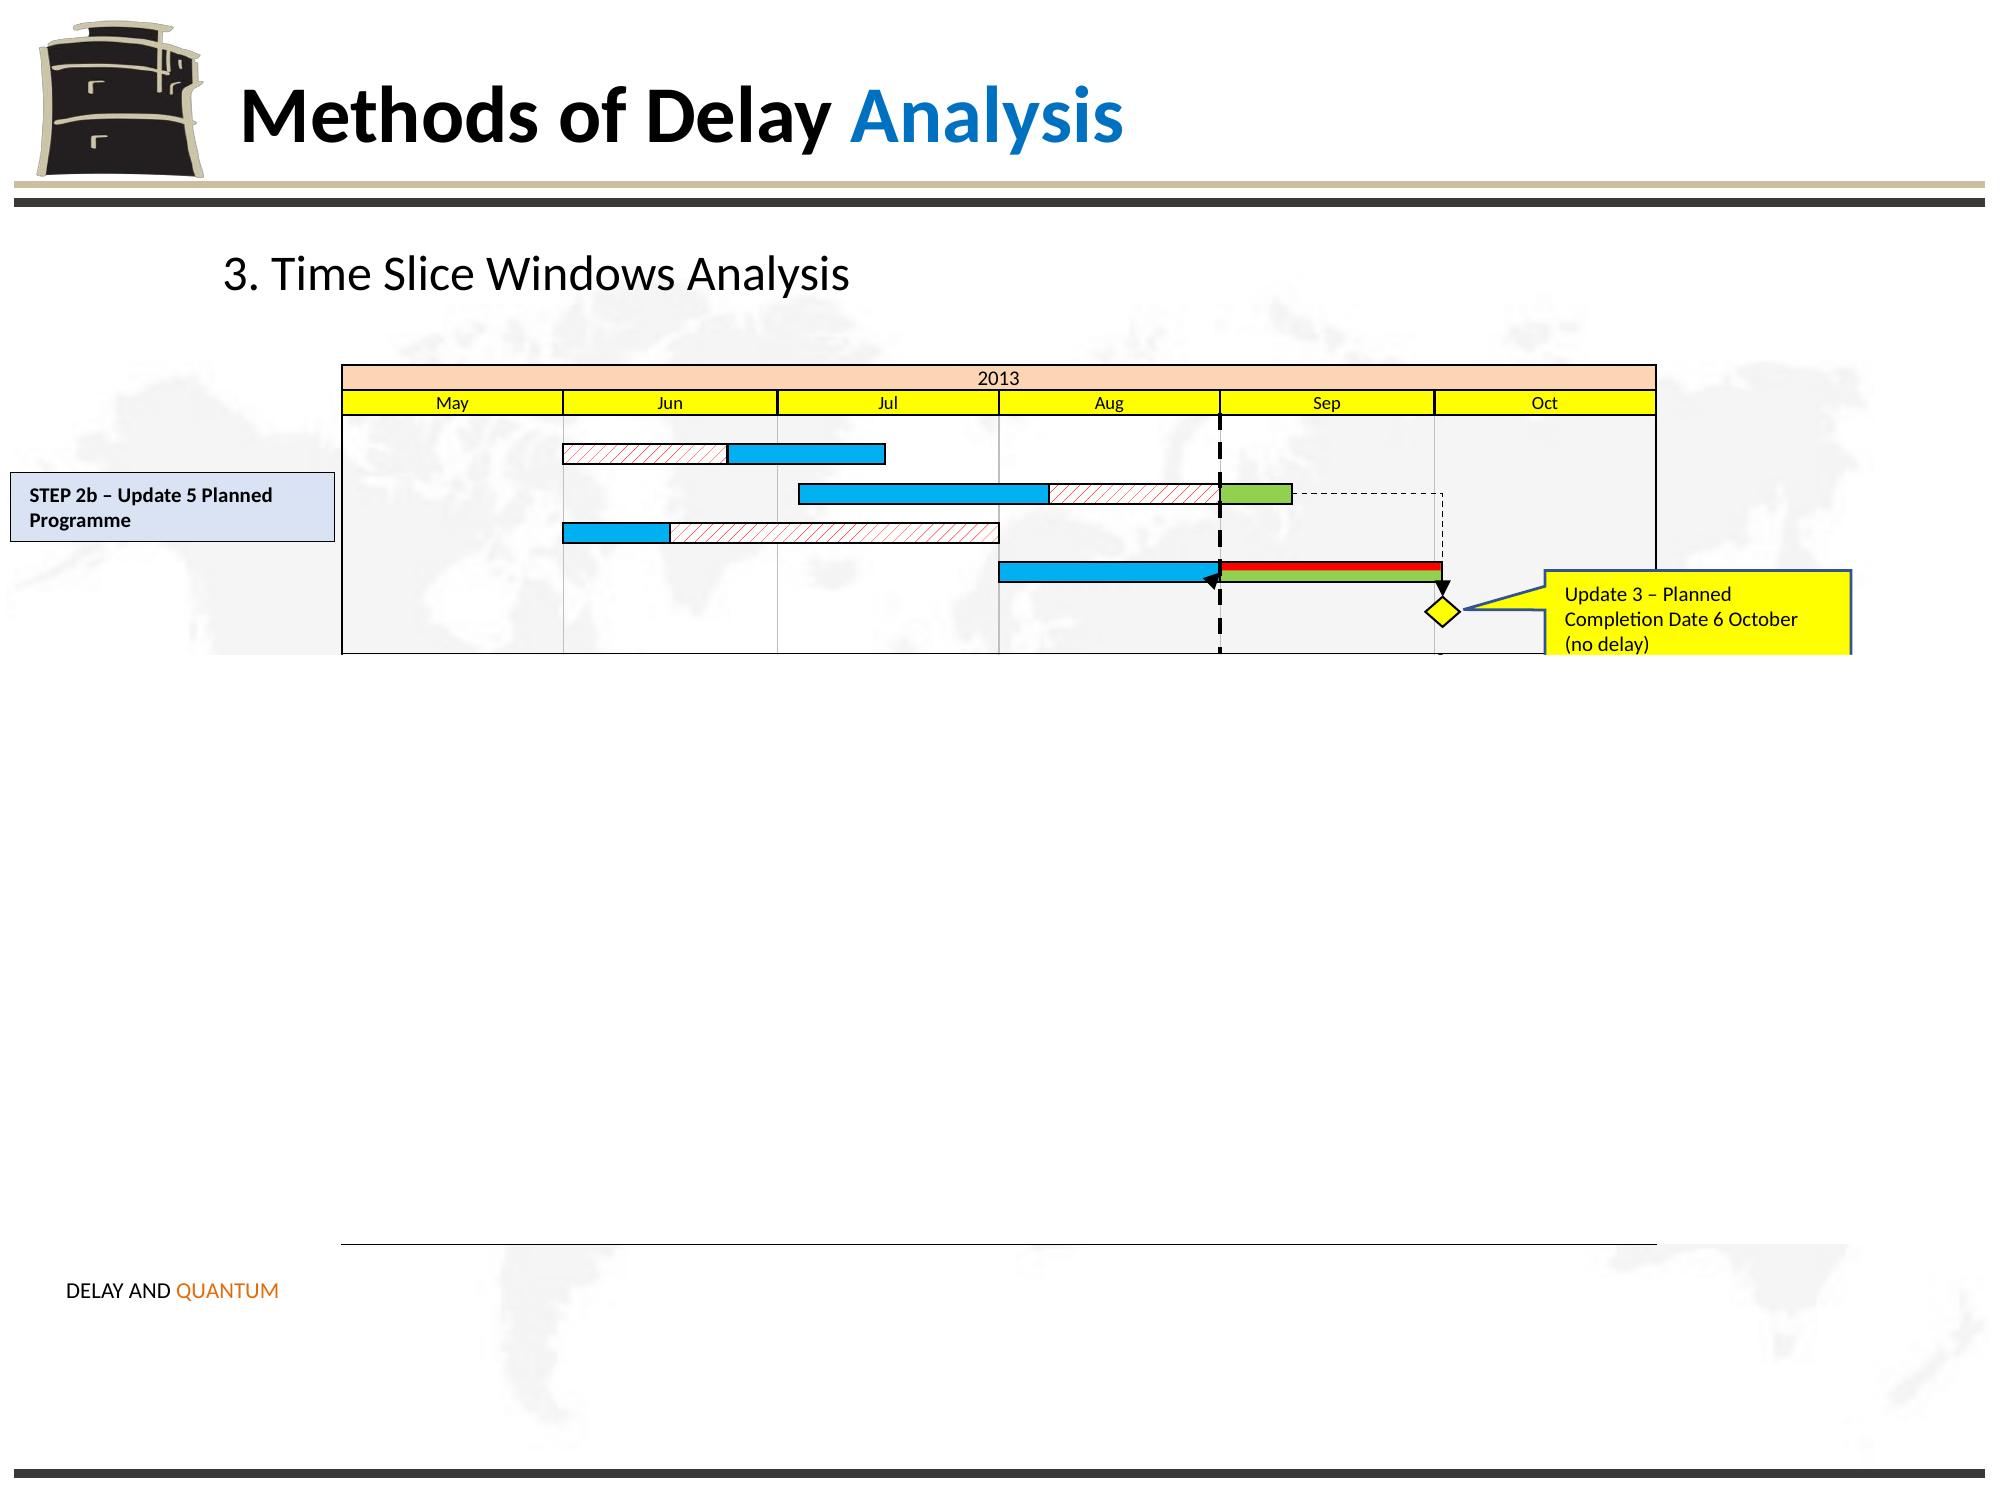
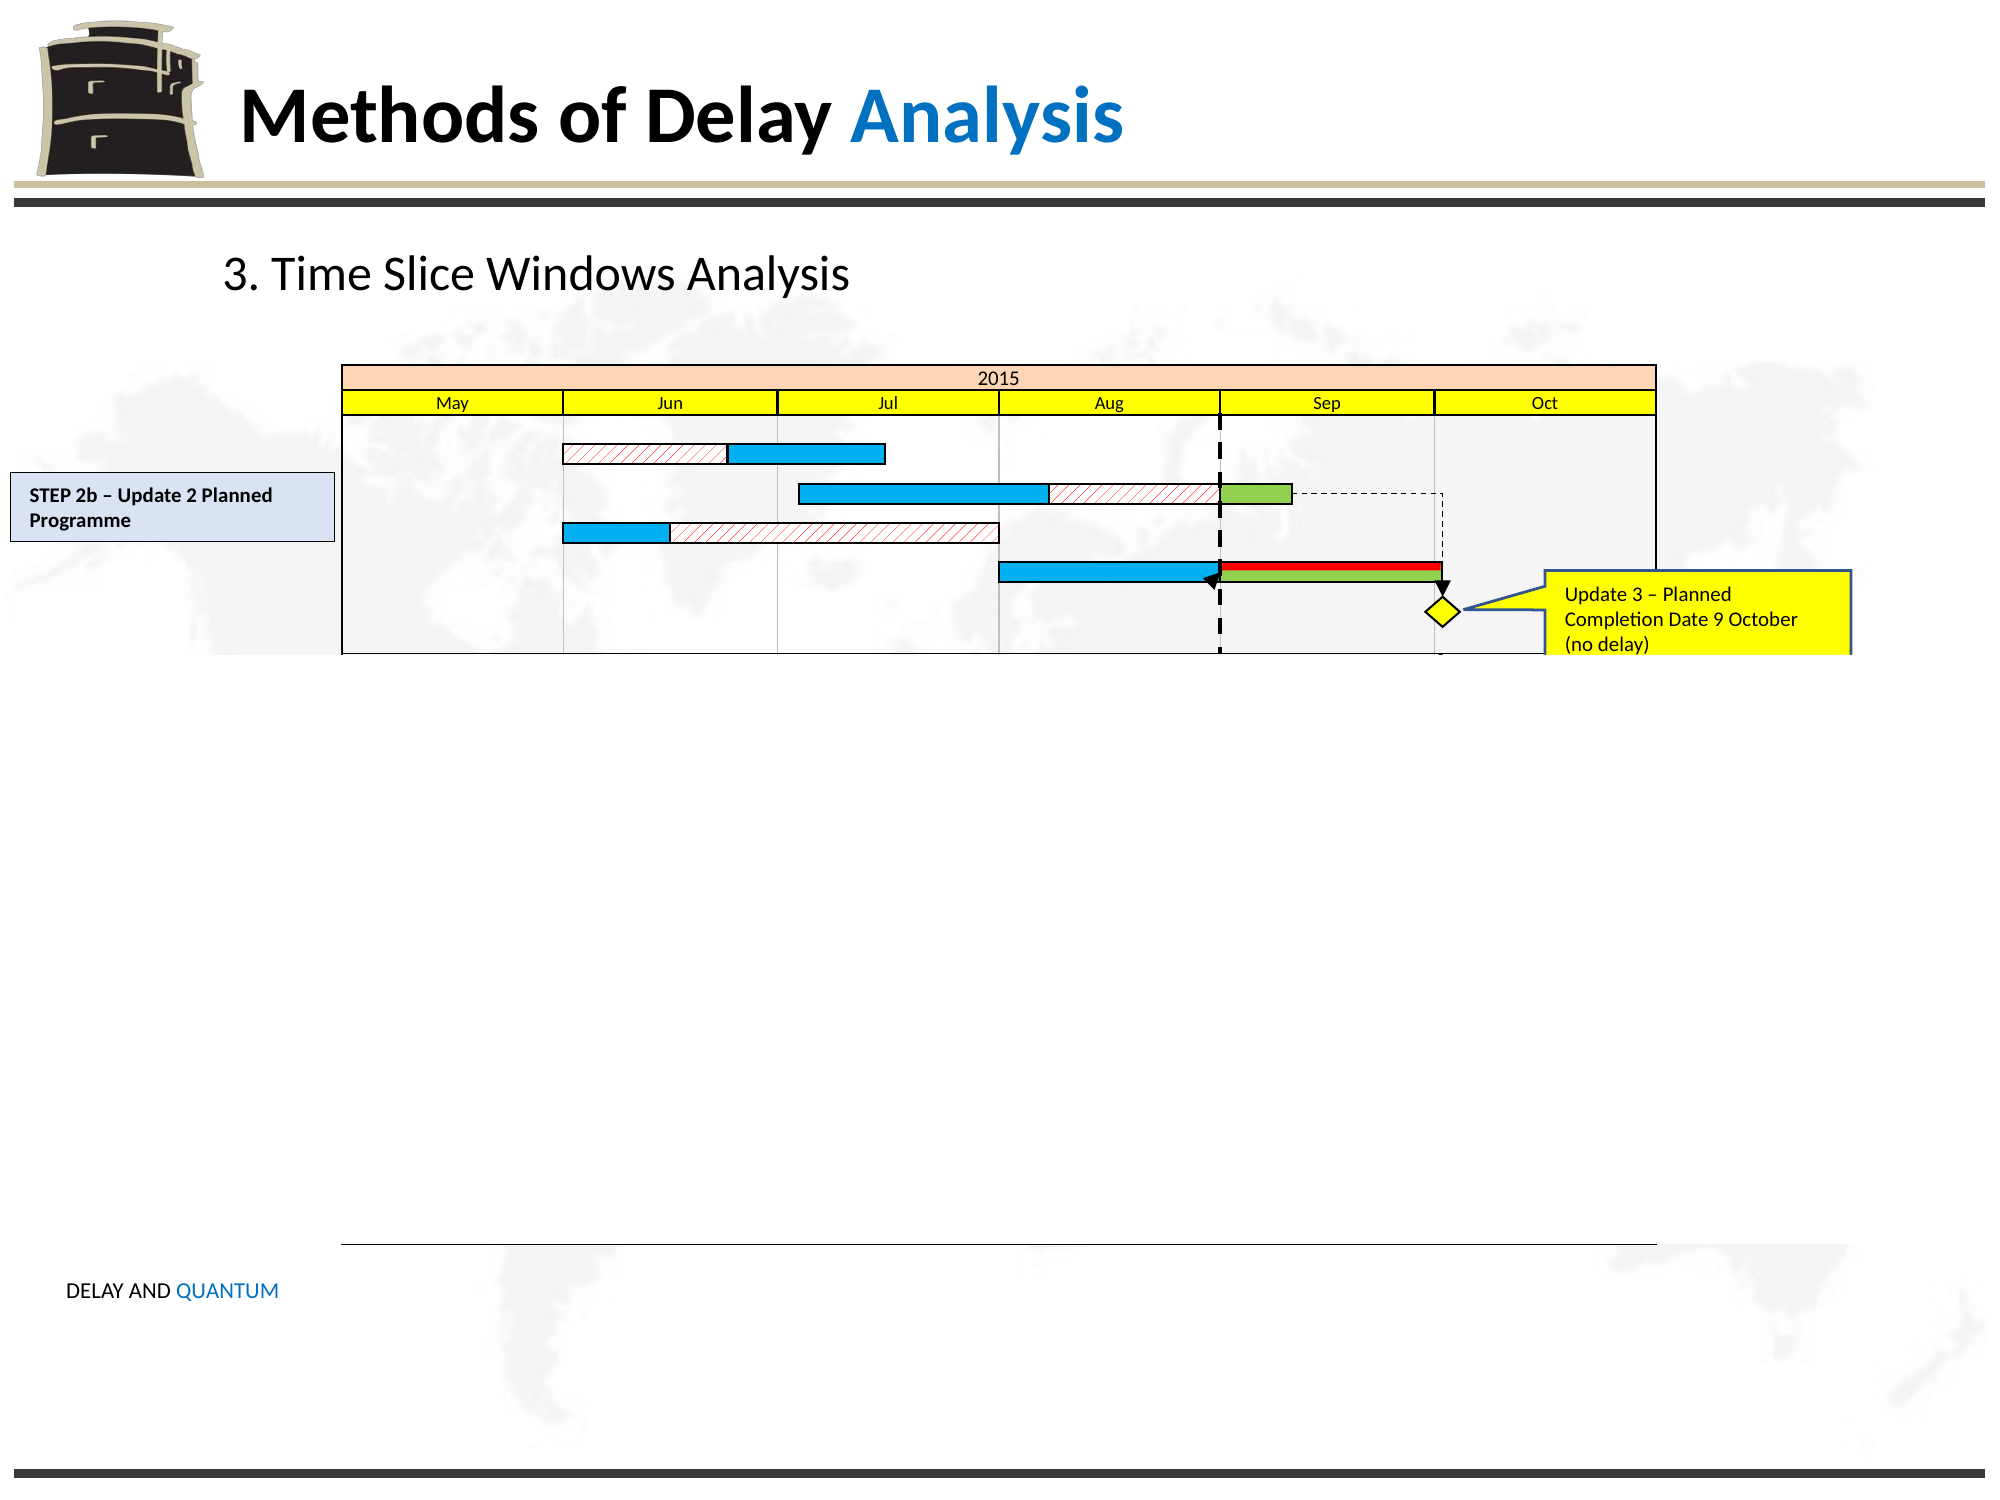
2013: 2013 -> 2015
Update 5: 5 -> 2
6: 6 -> 9
QUANTUM colour: orange -> blue
